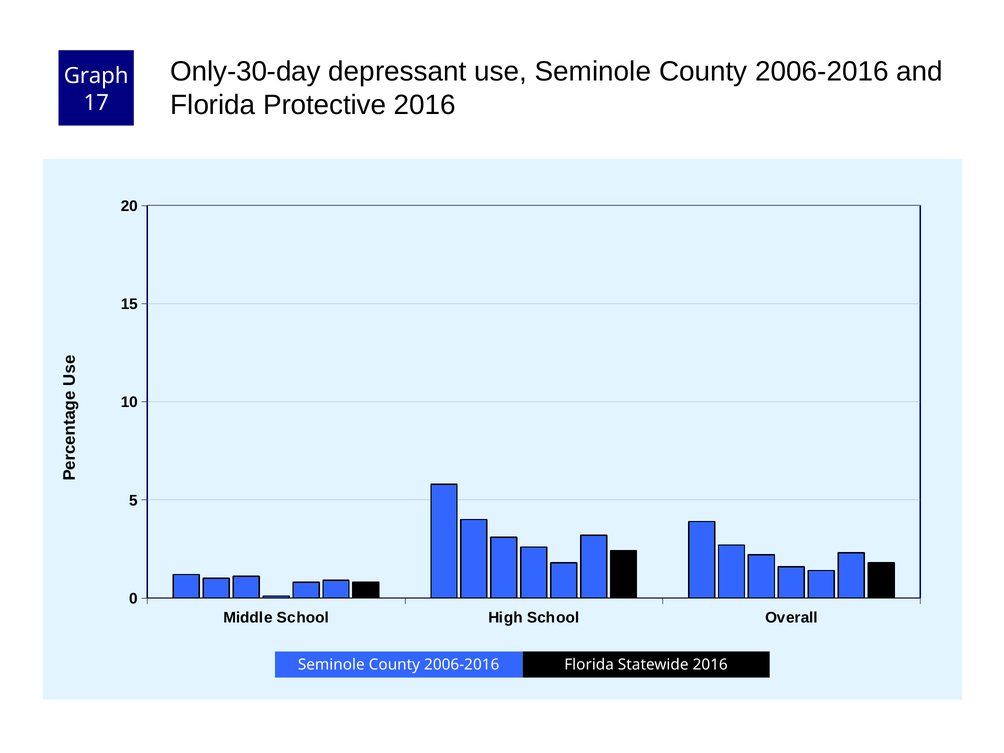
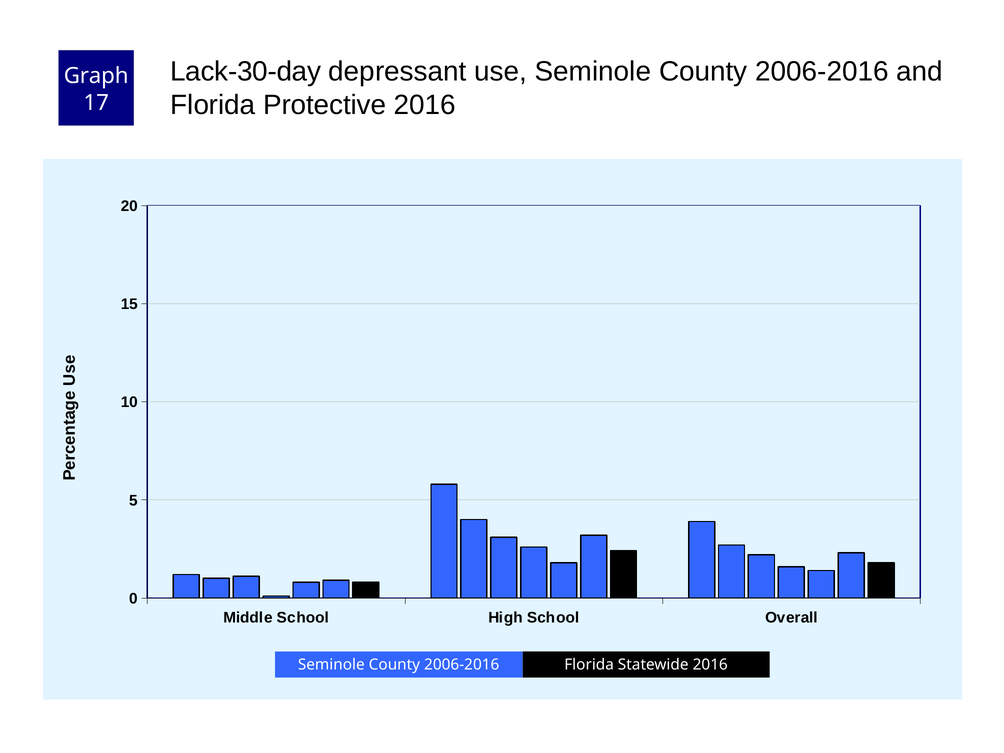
Only-30-day: Only-30-day -> Lack-30-day
